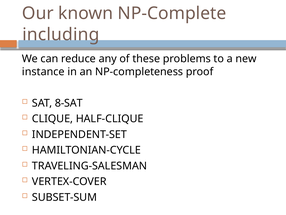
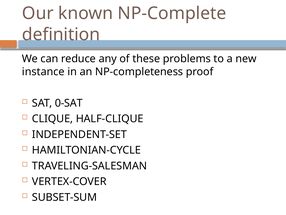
including: including -> definition
8-SAT: 8-SAT -> 0-SAT
